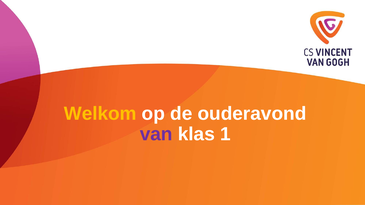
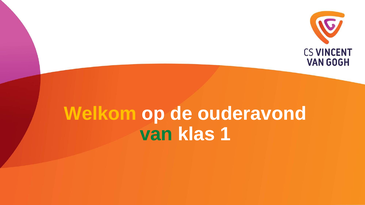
van colour: purple -> green
